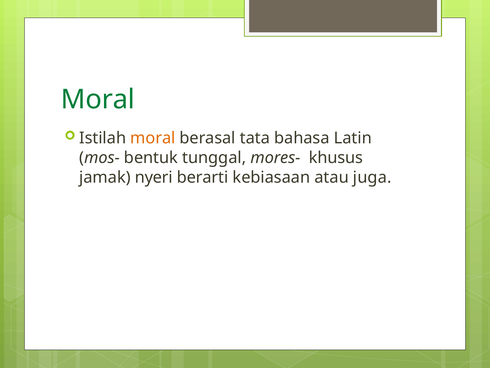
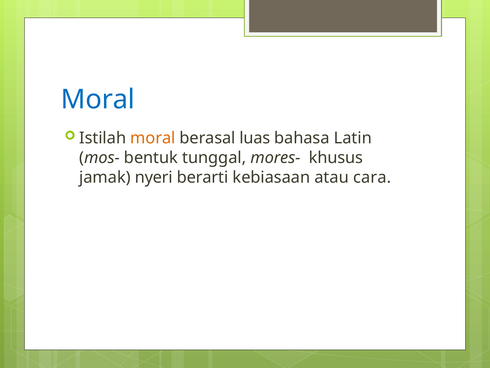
Moral at (98, 99) colour: green -> blue
tata: tata -> luas
juga: juga -> cara
